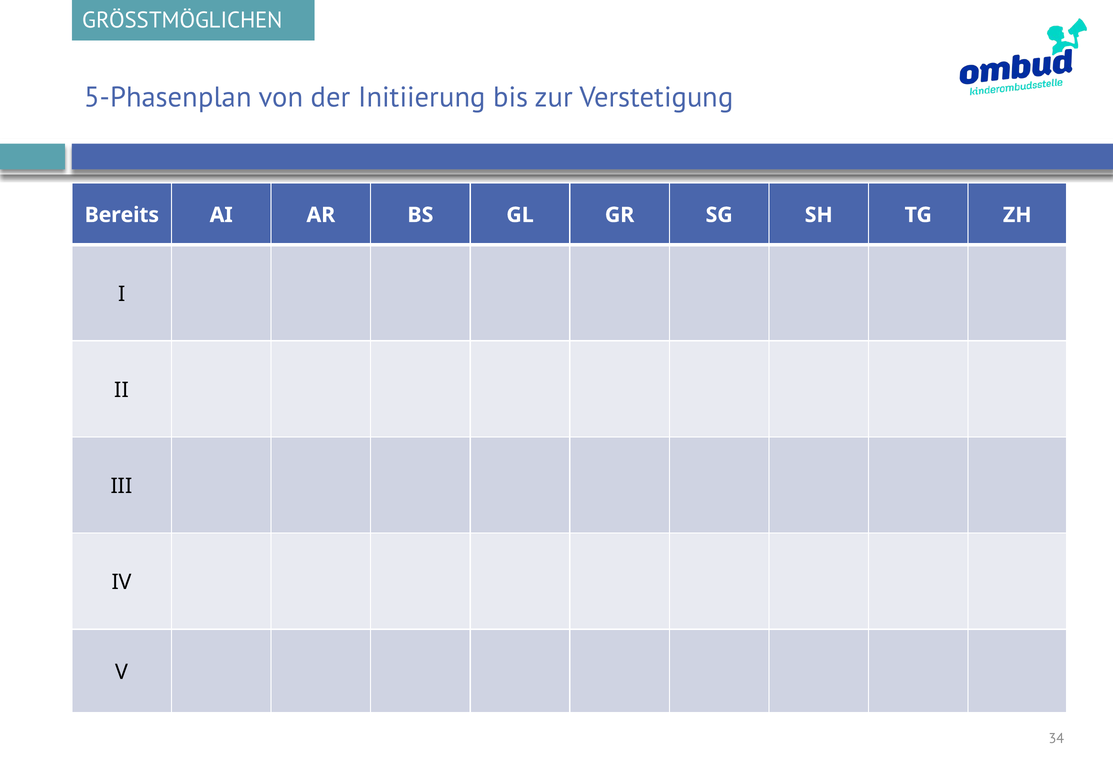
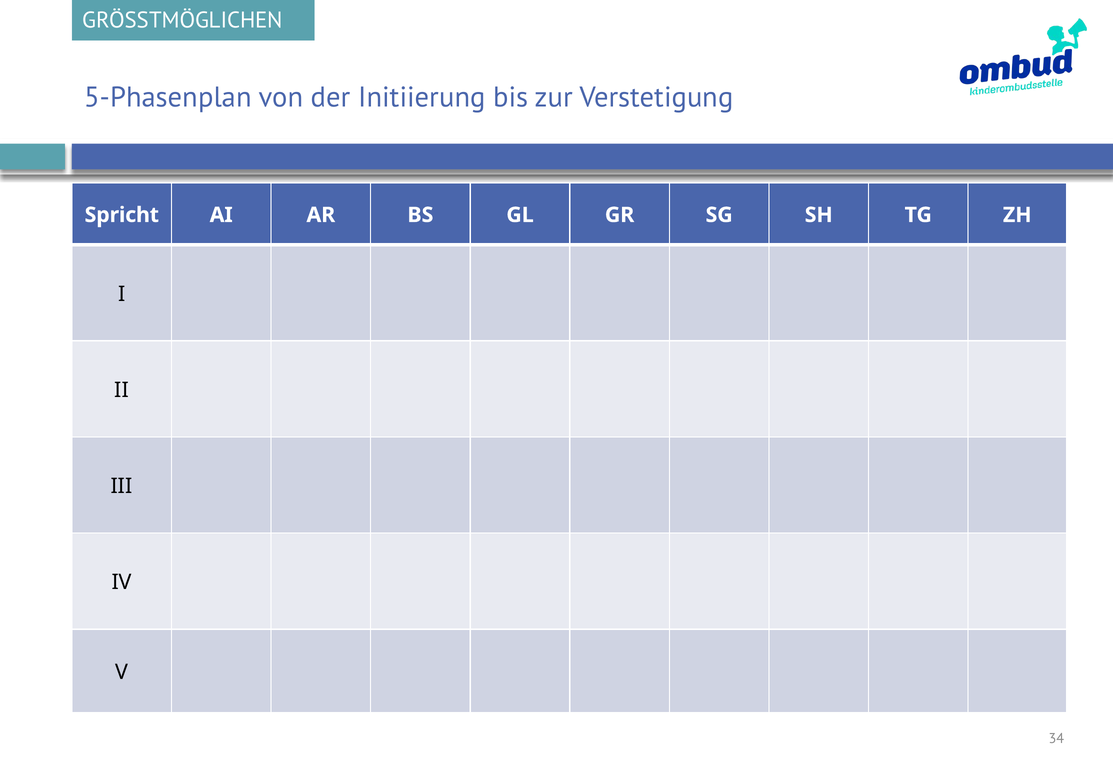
Bereits: Bereits -> Spricht
